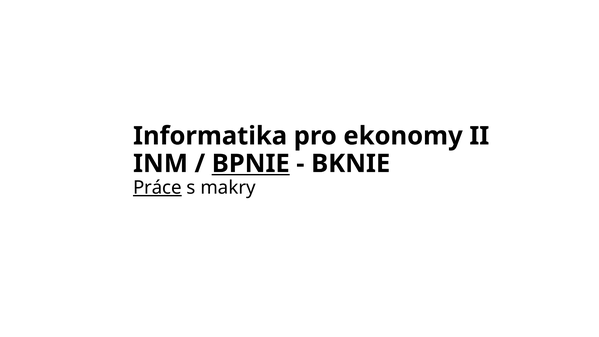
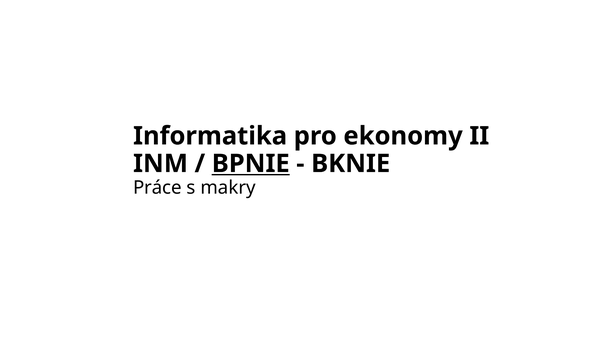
Práce underline: present -> none
